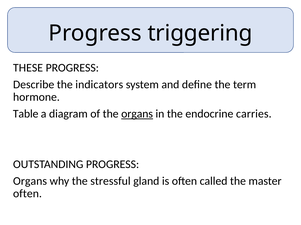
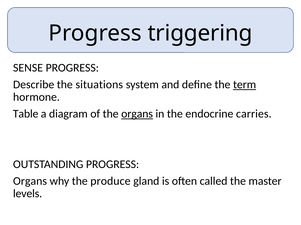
THESE: THESE -> SENSE
indicators: indicators -> situations
term underline: none -> present
stressful: stressful -> produce
often at (27, 194): often -> levels
